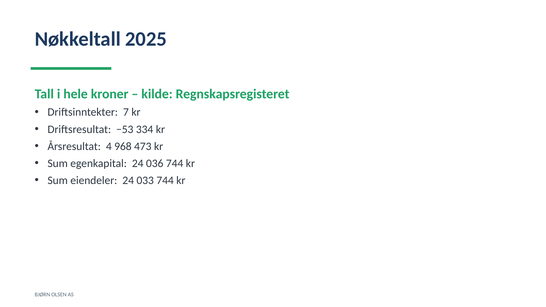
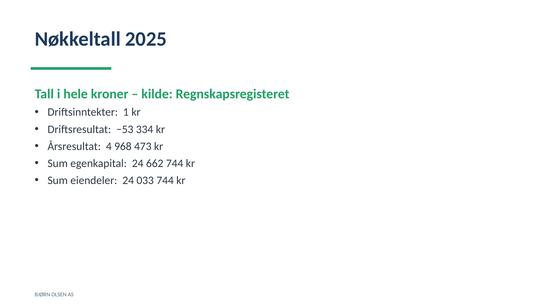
7: 7 -> 1
036: 036 -> 662
